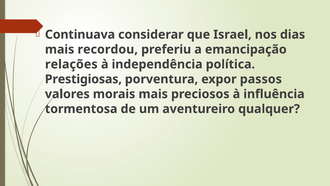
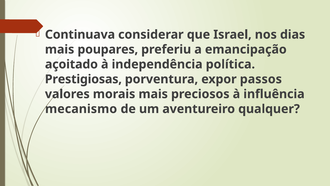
recordou: recordou -> poupares
relações: relações -> açoitado
tormentosa: tormentosa -> mecanismo
